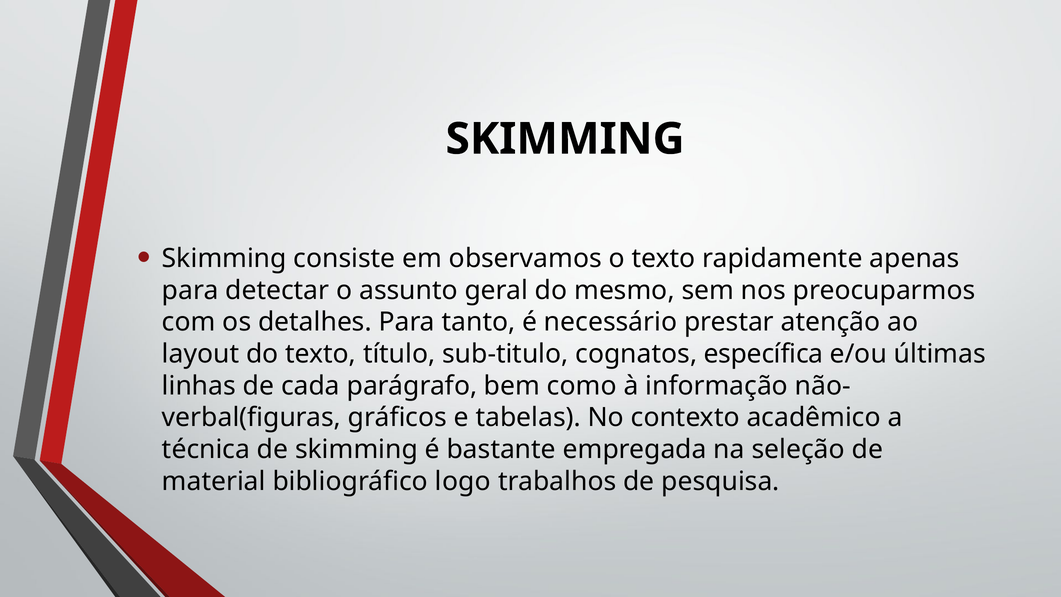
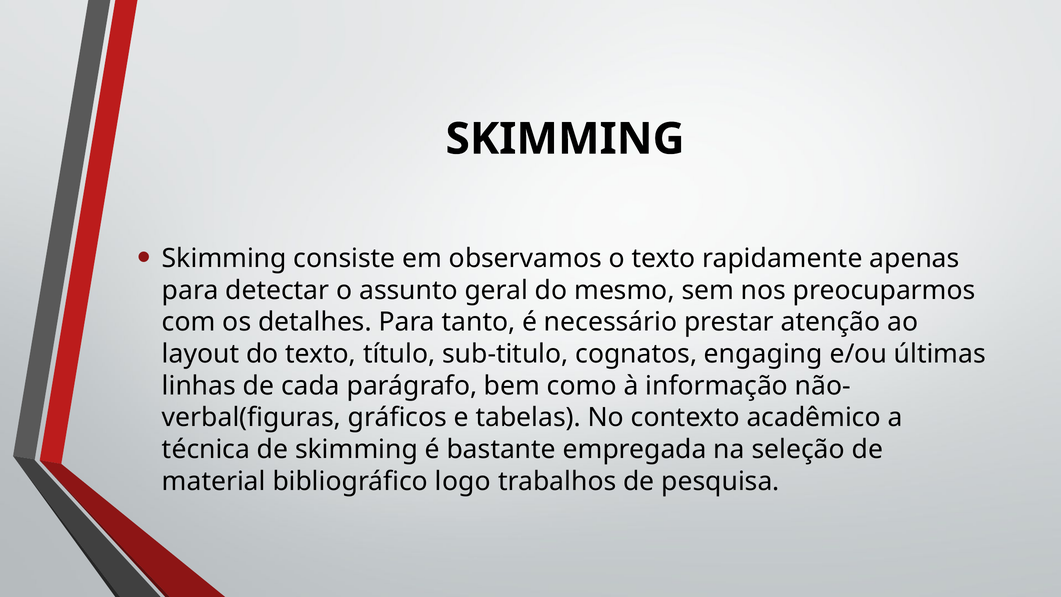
específica: específica -> engaging
